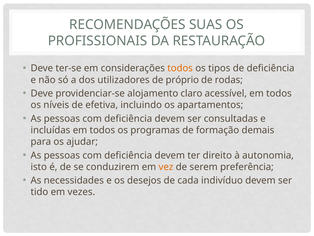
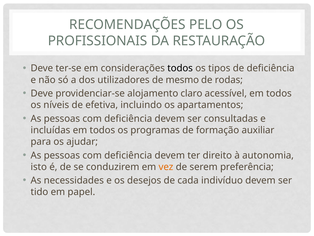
SUAS: SUAS -> PELO
todos at (180, 68) colour: orange -> black
próprio: próprio -> mesmo
demais: demais -> auxiliar
vezes: vezes -> papel
